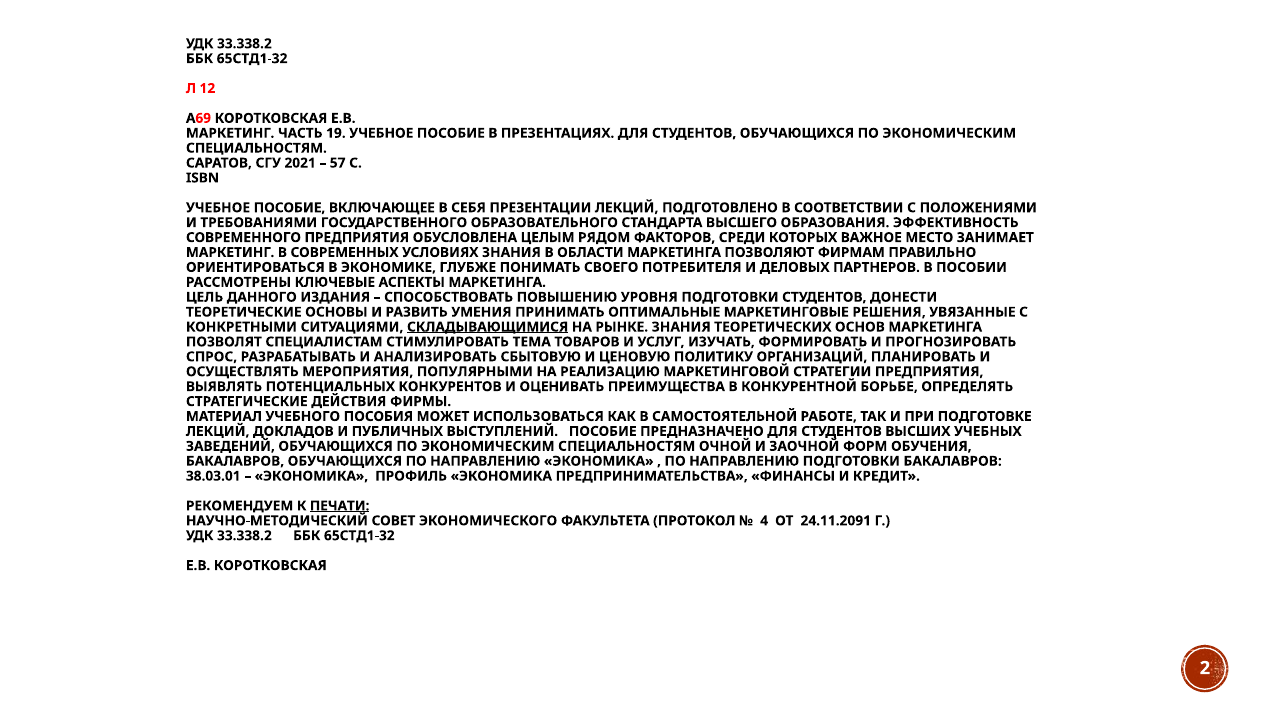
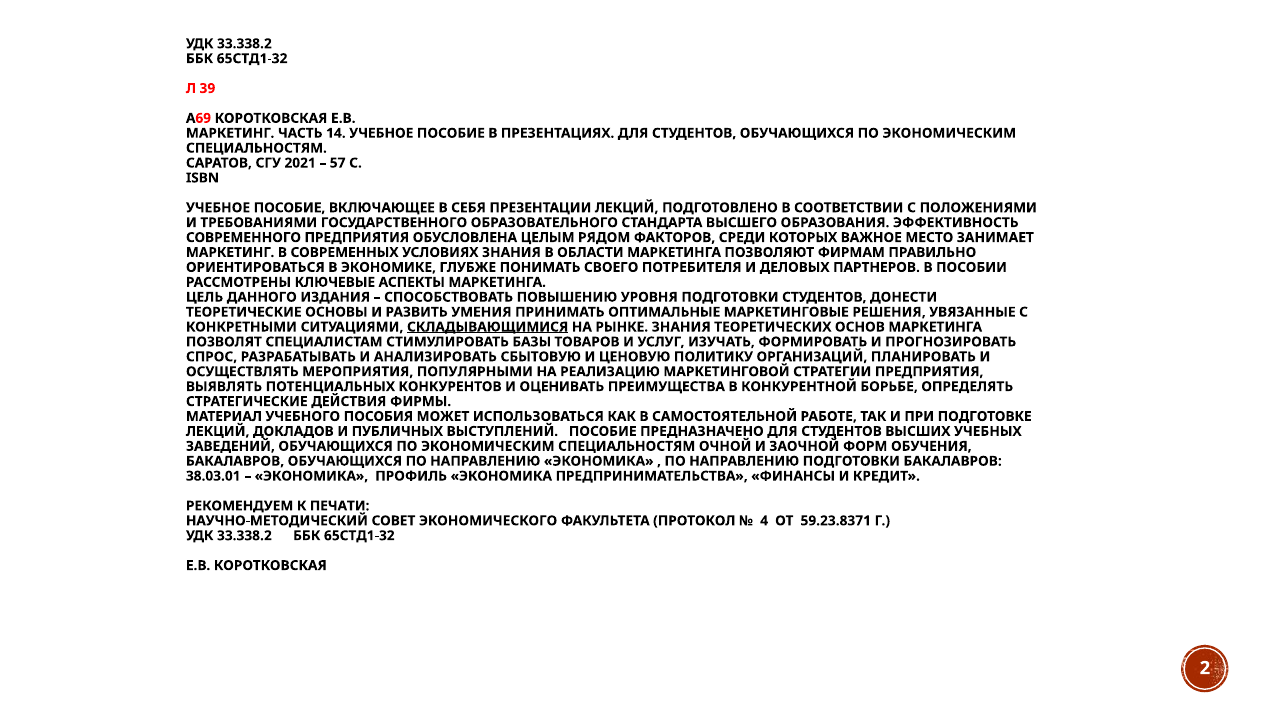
12: 12 -> 39
19: 19 -> 14
ТЕМА: ТЕМА -> БАЗЫ
ПЕЧАТИ underline: present -> none
24.11.2091: 24.11.2091 -> 59.23.8371
